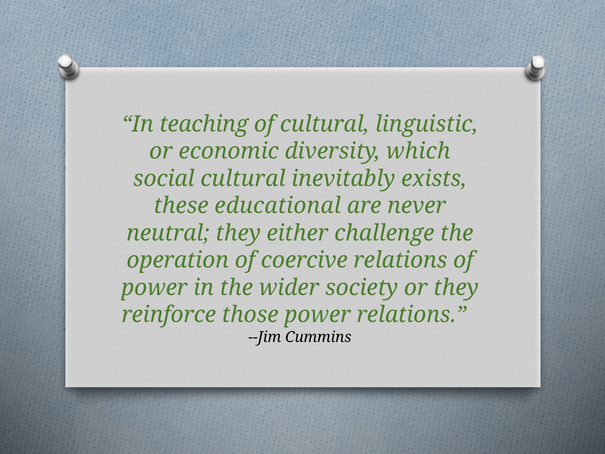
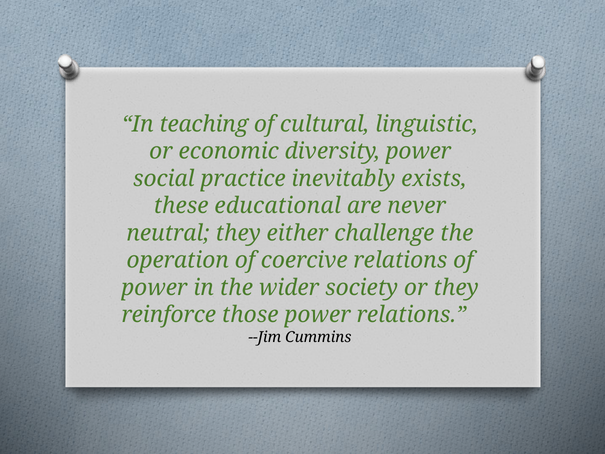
diversity which: which -> power
social cultural: cultural -> practice
